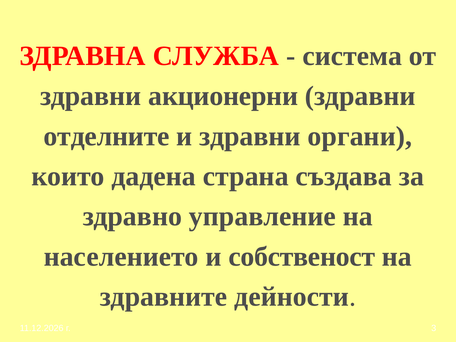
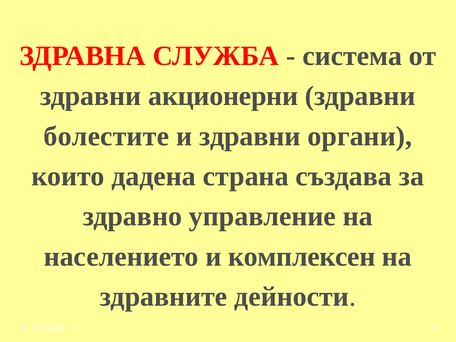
отделните: отделните -> болестите
собственост: собственост -> комплексен
